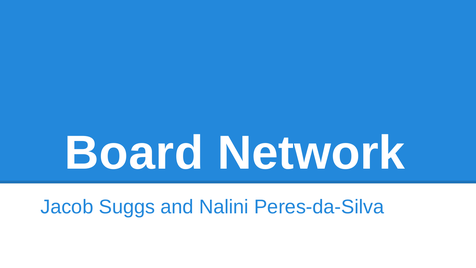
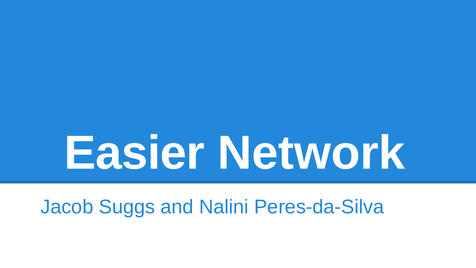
Board: Board -> Easier
